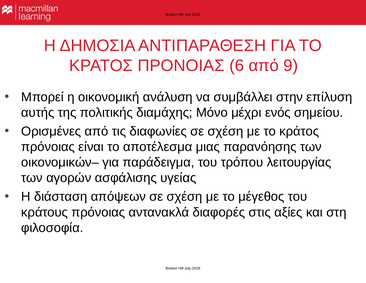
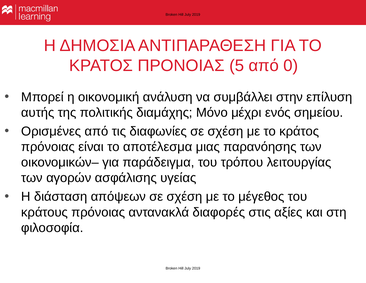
6: 6 -> 5
9: 9 -> 0
